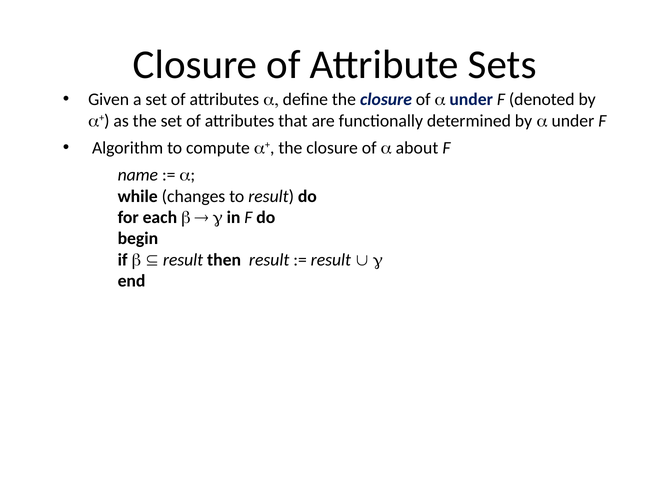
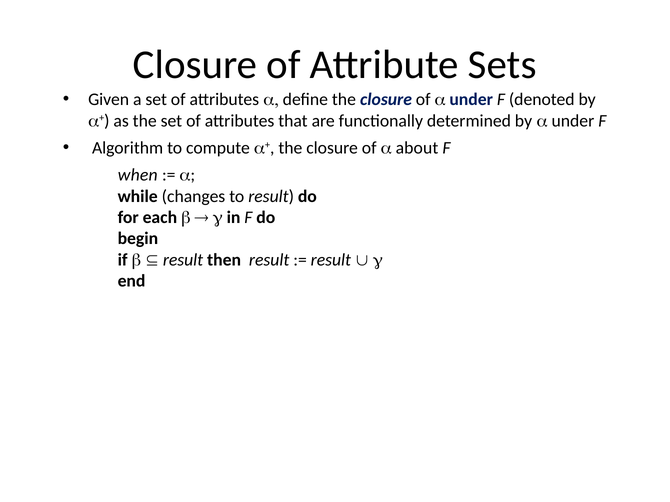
name: name -> when
